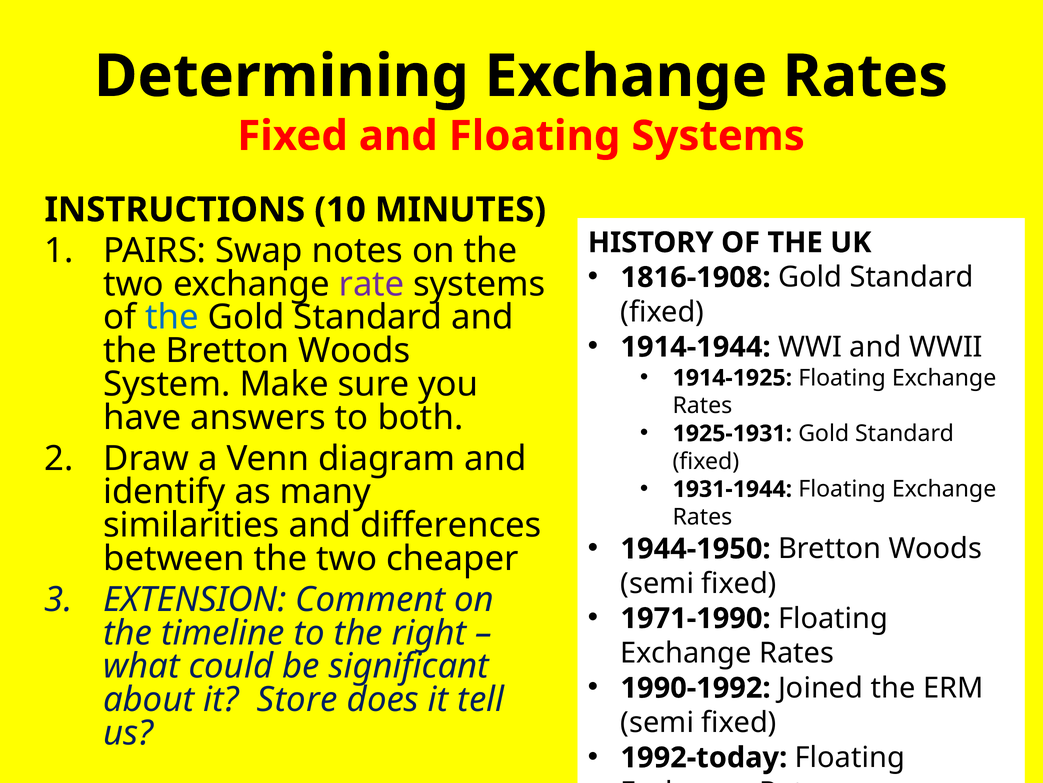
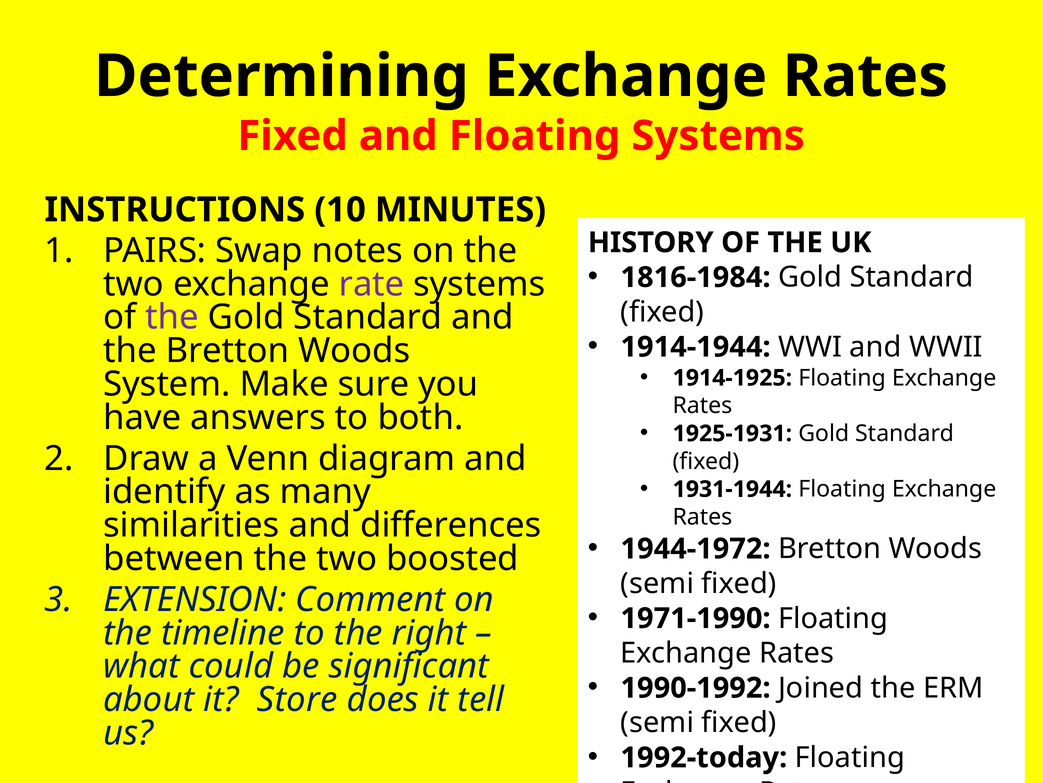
1816-1908: 1816-1908 -> 1816-1984
the at (172, 317) colour: blue -> purple
1944-1950: 1944-1950 -> 1944-1972
cheaper: cheaper -> boosted
